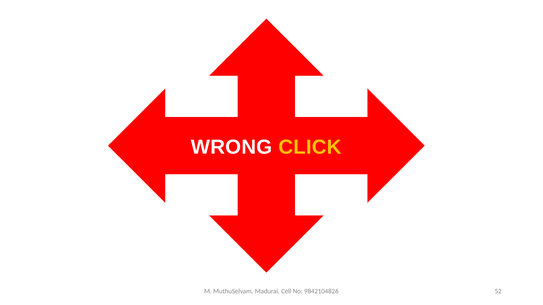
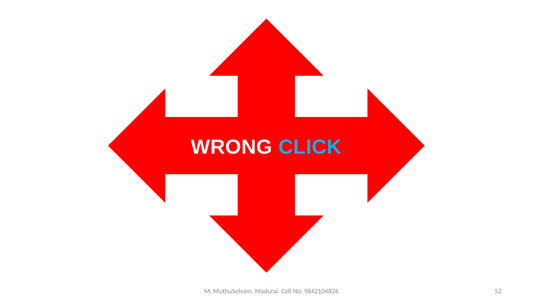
CLICK colour: yellow -> light blue
